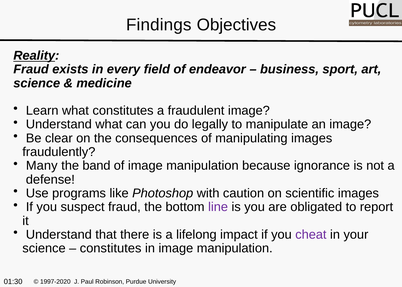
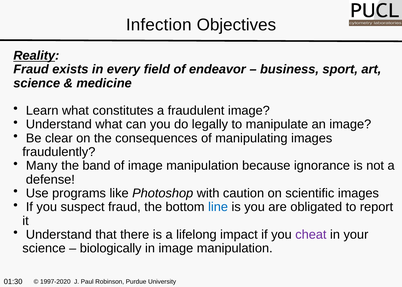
Findings: Findings -> Infection
line colour: purple -> blue
constitutes at (111, 248): constitutes -> biologically
